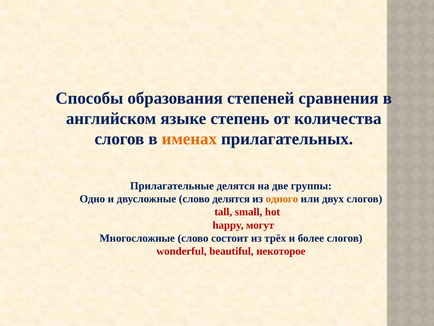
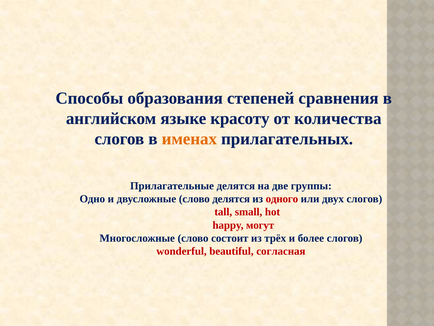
степень: степень -> красоту
одного colour: orange -> red
некоторое: некоторое -> согласная
